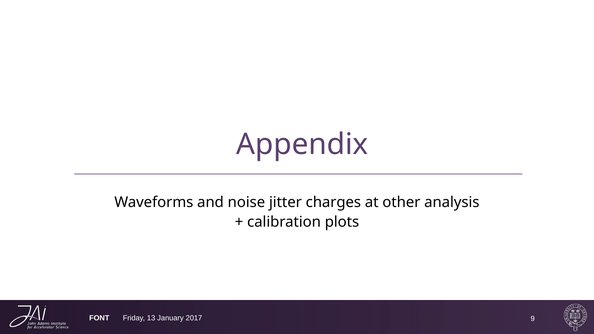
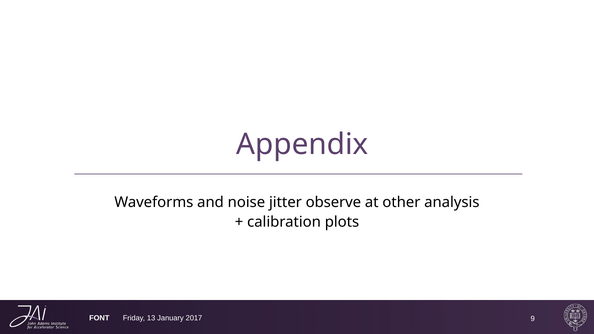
charges: charges -> observe
